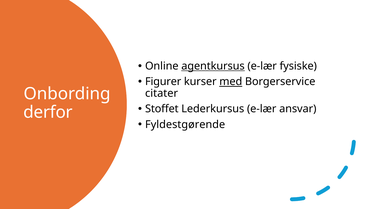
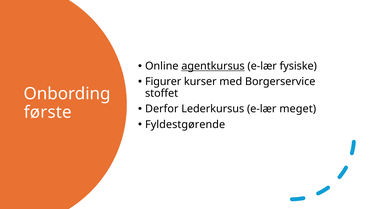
med underline: present -> none
citater: citater -> stoffet
Stoffet: Stoffet -> Derfor
ansvar: ansvar -> meget
derfor: derfor -> første
